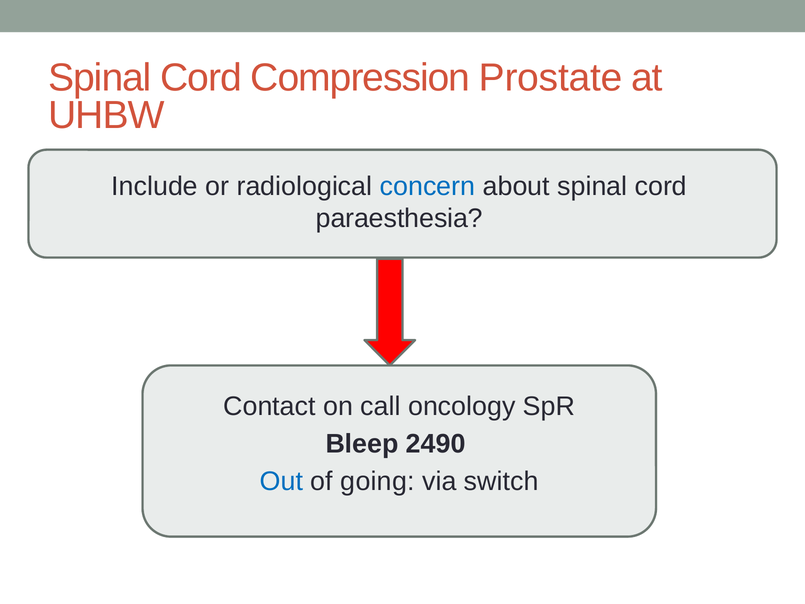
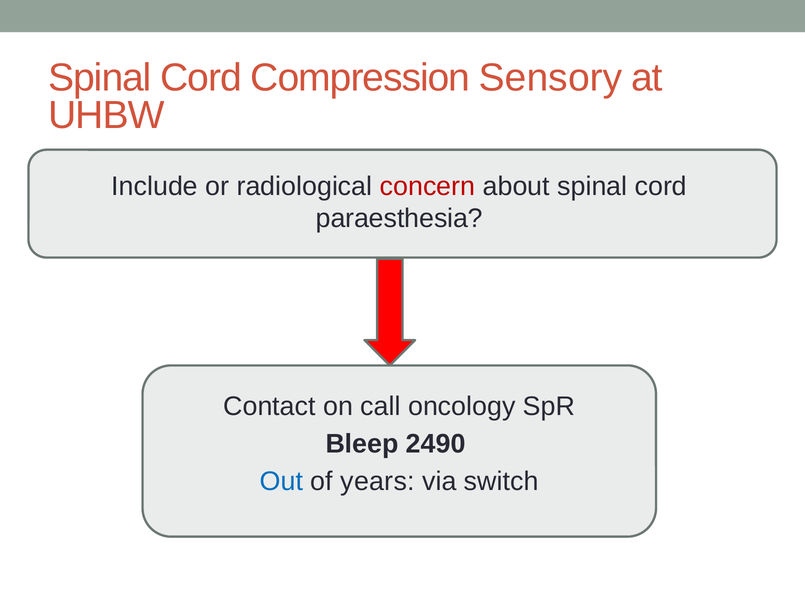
Prostate: Prostate -> Sensory
concern colour: blue -> red
going: going -> years
